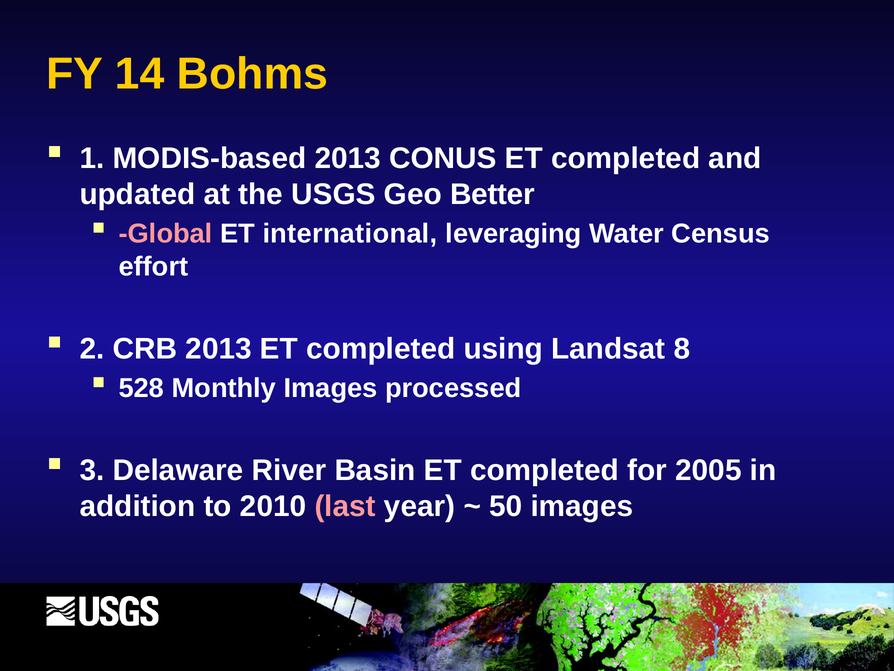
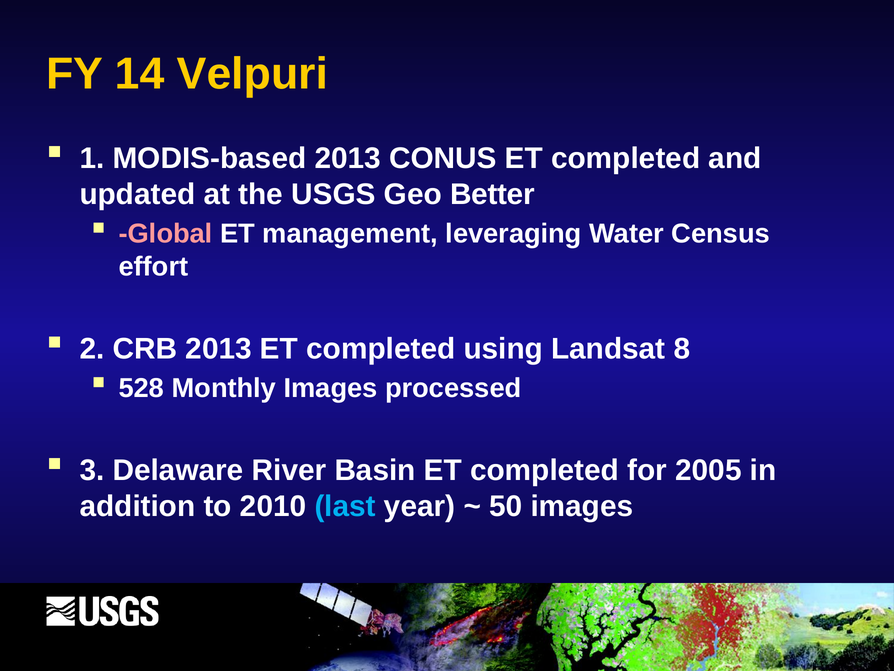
Bohms: Bohms -> Velpuri
international: international -> management
last colour: pink -> light blue
